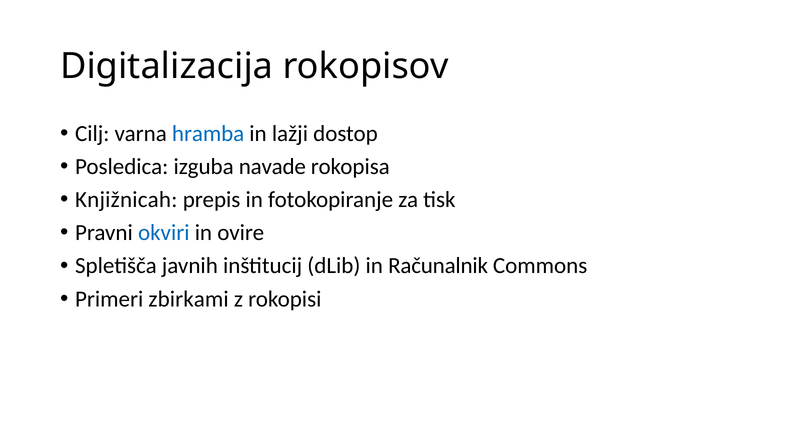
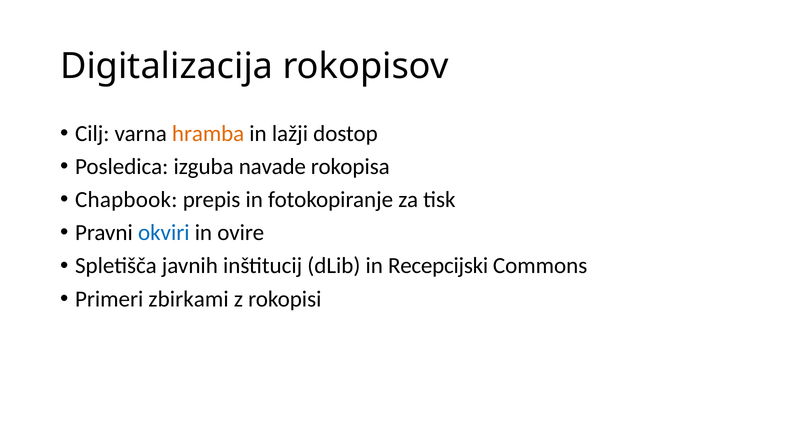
hramba colour: blue -> orange
Knjižnicah: Knjižnicah -> Chapbook
Računalnik: Računalnik -> Recepcijski
